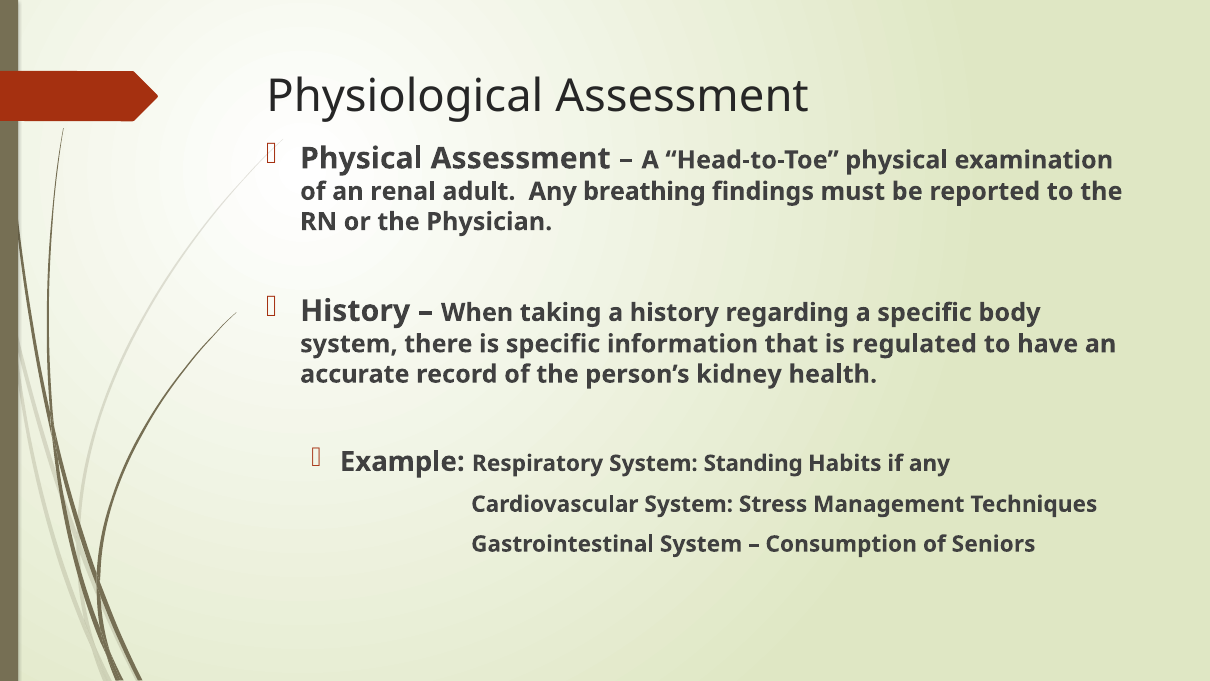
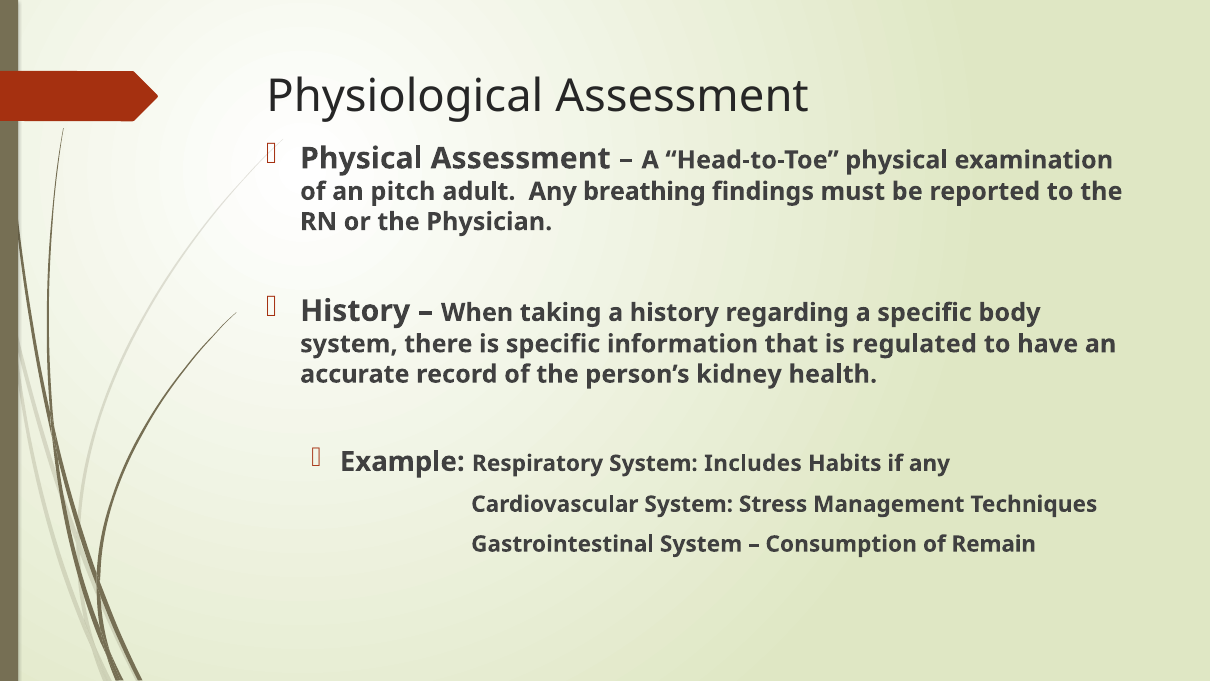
renal: renal -> pitch
Standing: Standing -> Includes
Seniors: Seniors -> Remain
